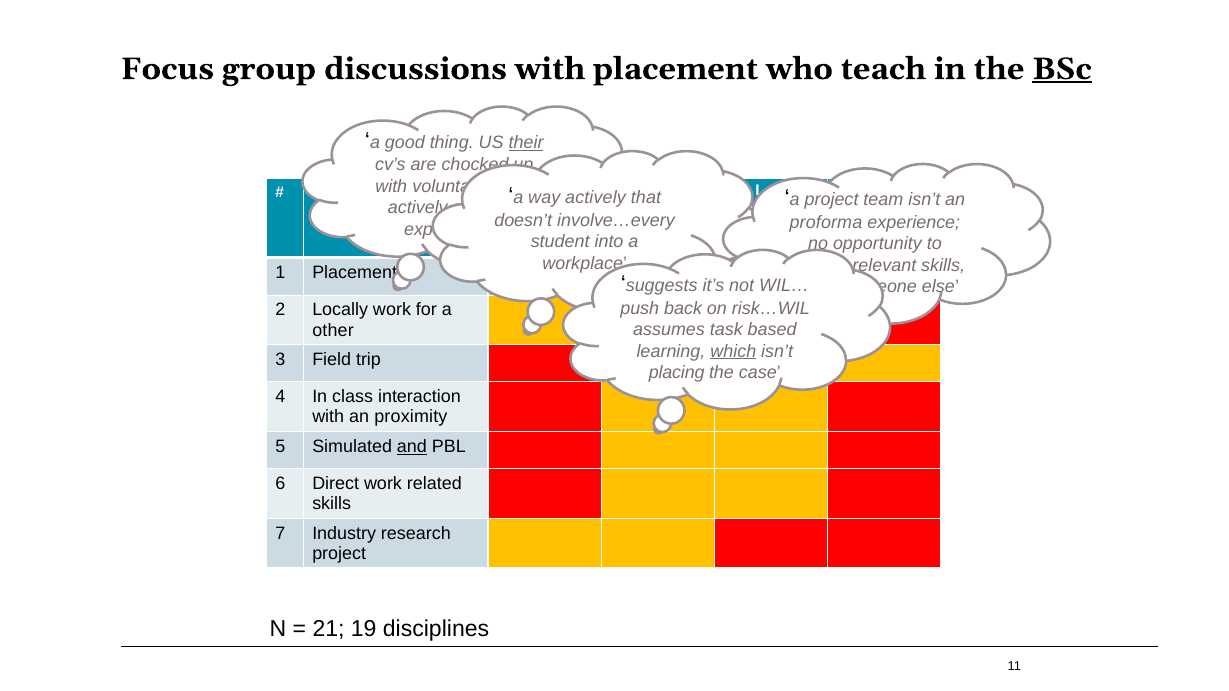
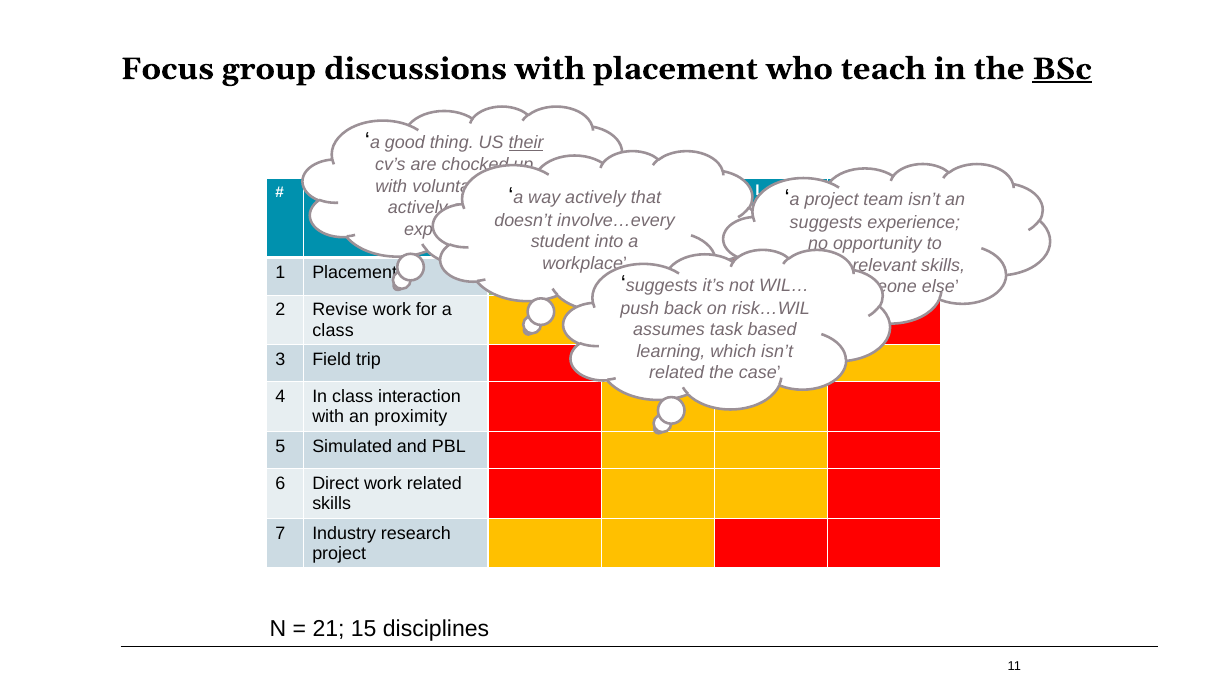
proforma at (826, 222): proforma -> suggests
Locally: Locally -> Revise
other at (333, 330): other -> class
which underline: present -> none
placing at (677, 373): placing -> related
and underline: present -> none
19: 19 -> 15
